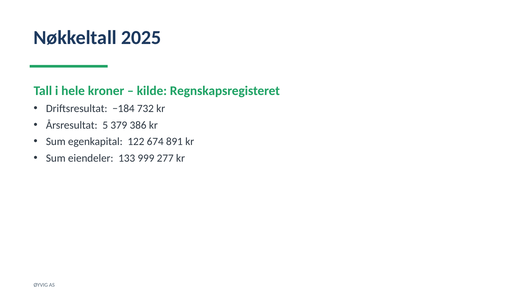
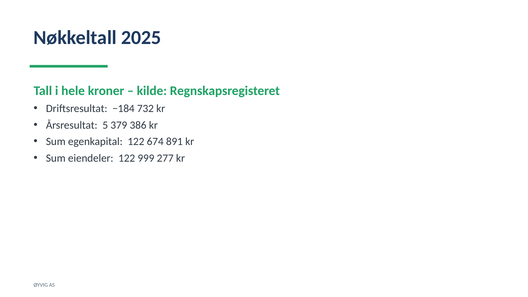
eiendeler 133: 133 -> 122
